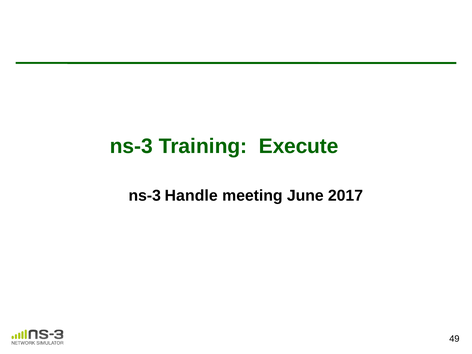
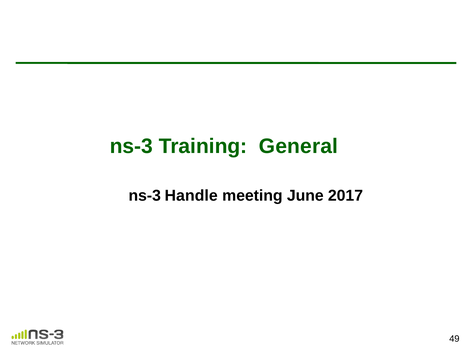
Execute: Execute -> General
